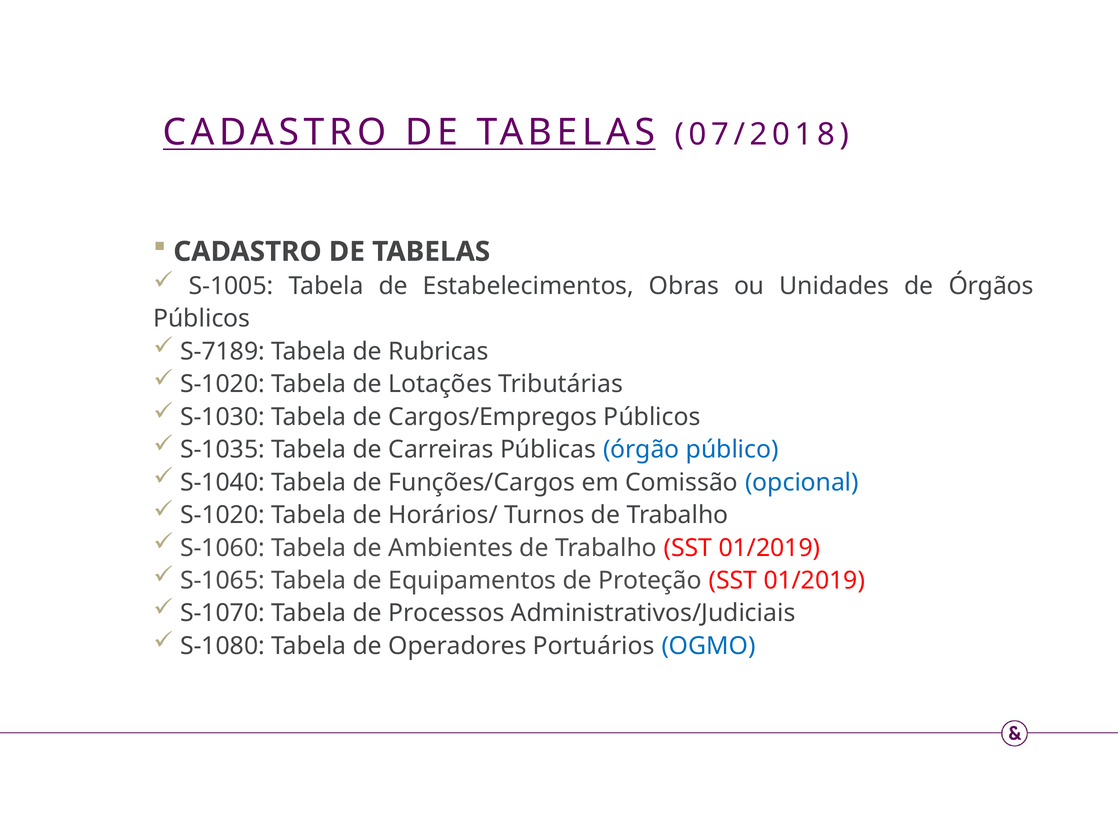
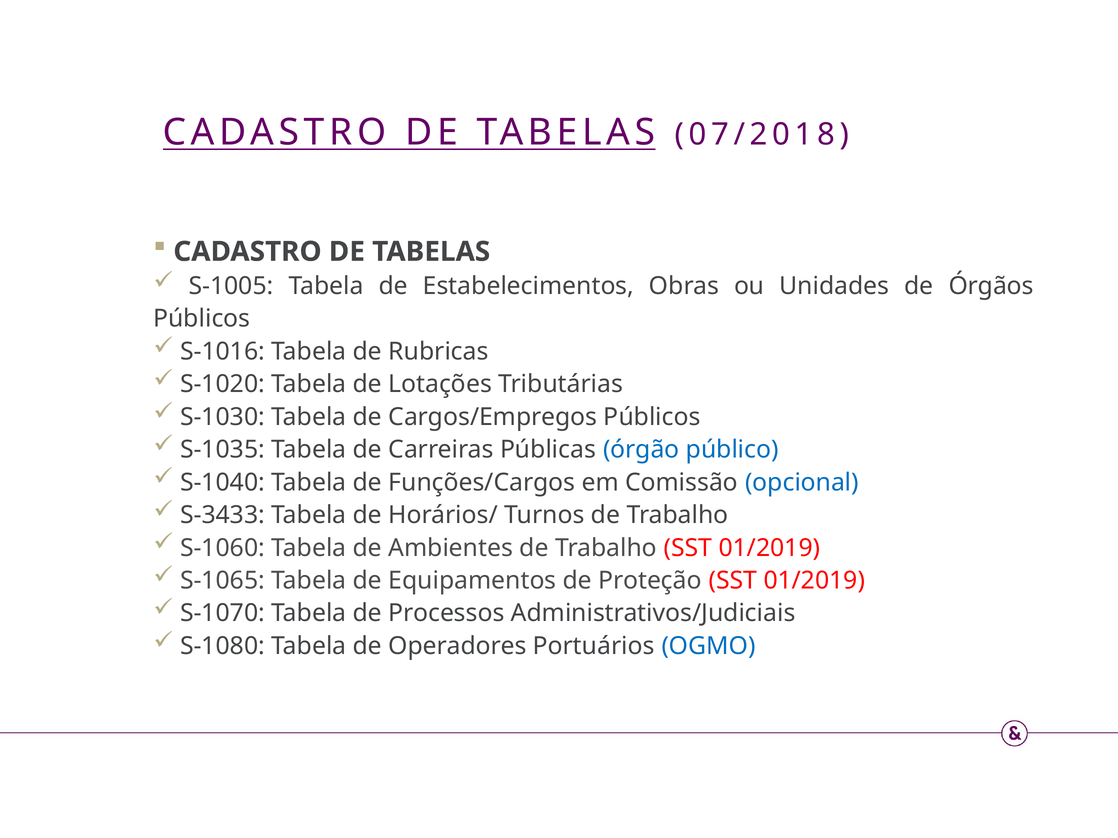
S-7189: S-7189 -> S-1016
S-1020 at (222, 515): S-1020 -> S-3433
